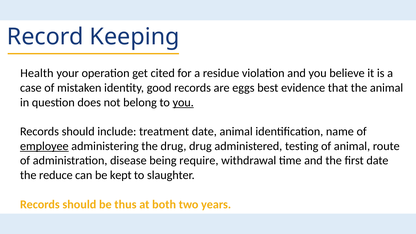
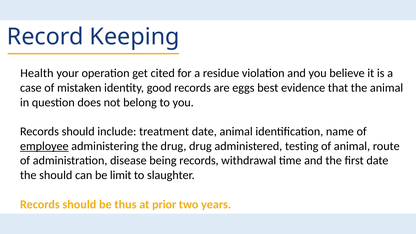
you at (183, 102) underline: present -> none
being require: require -> records
the reduce: reduce -> should
kept: kept -> limit
both: both -> prior
